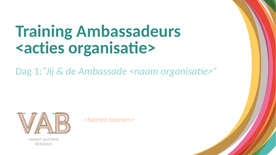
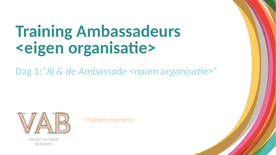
<acties: <acties -> <eigen
